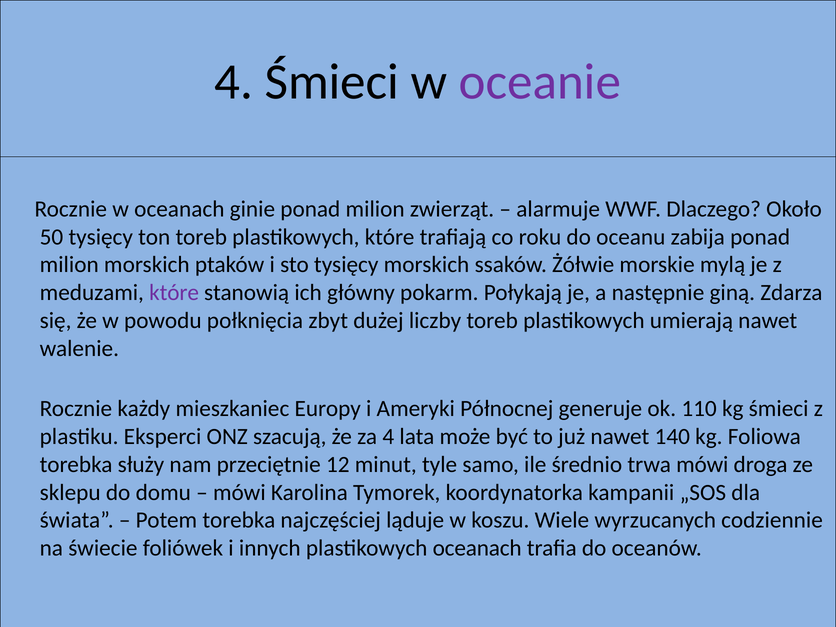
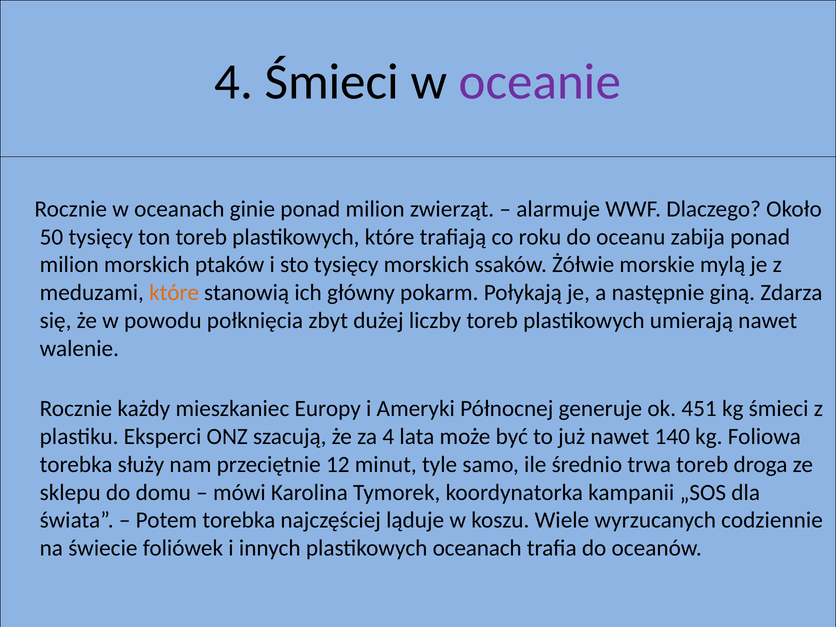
które at (174, 293) colour: purple -> orange
110: 110 -> 451
trwa mówi: mówi -> toreb
